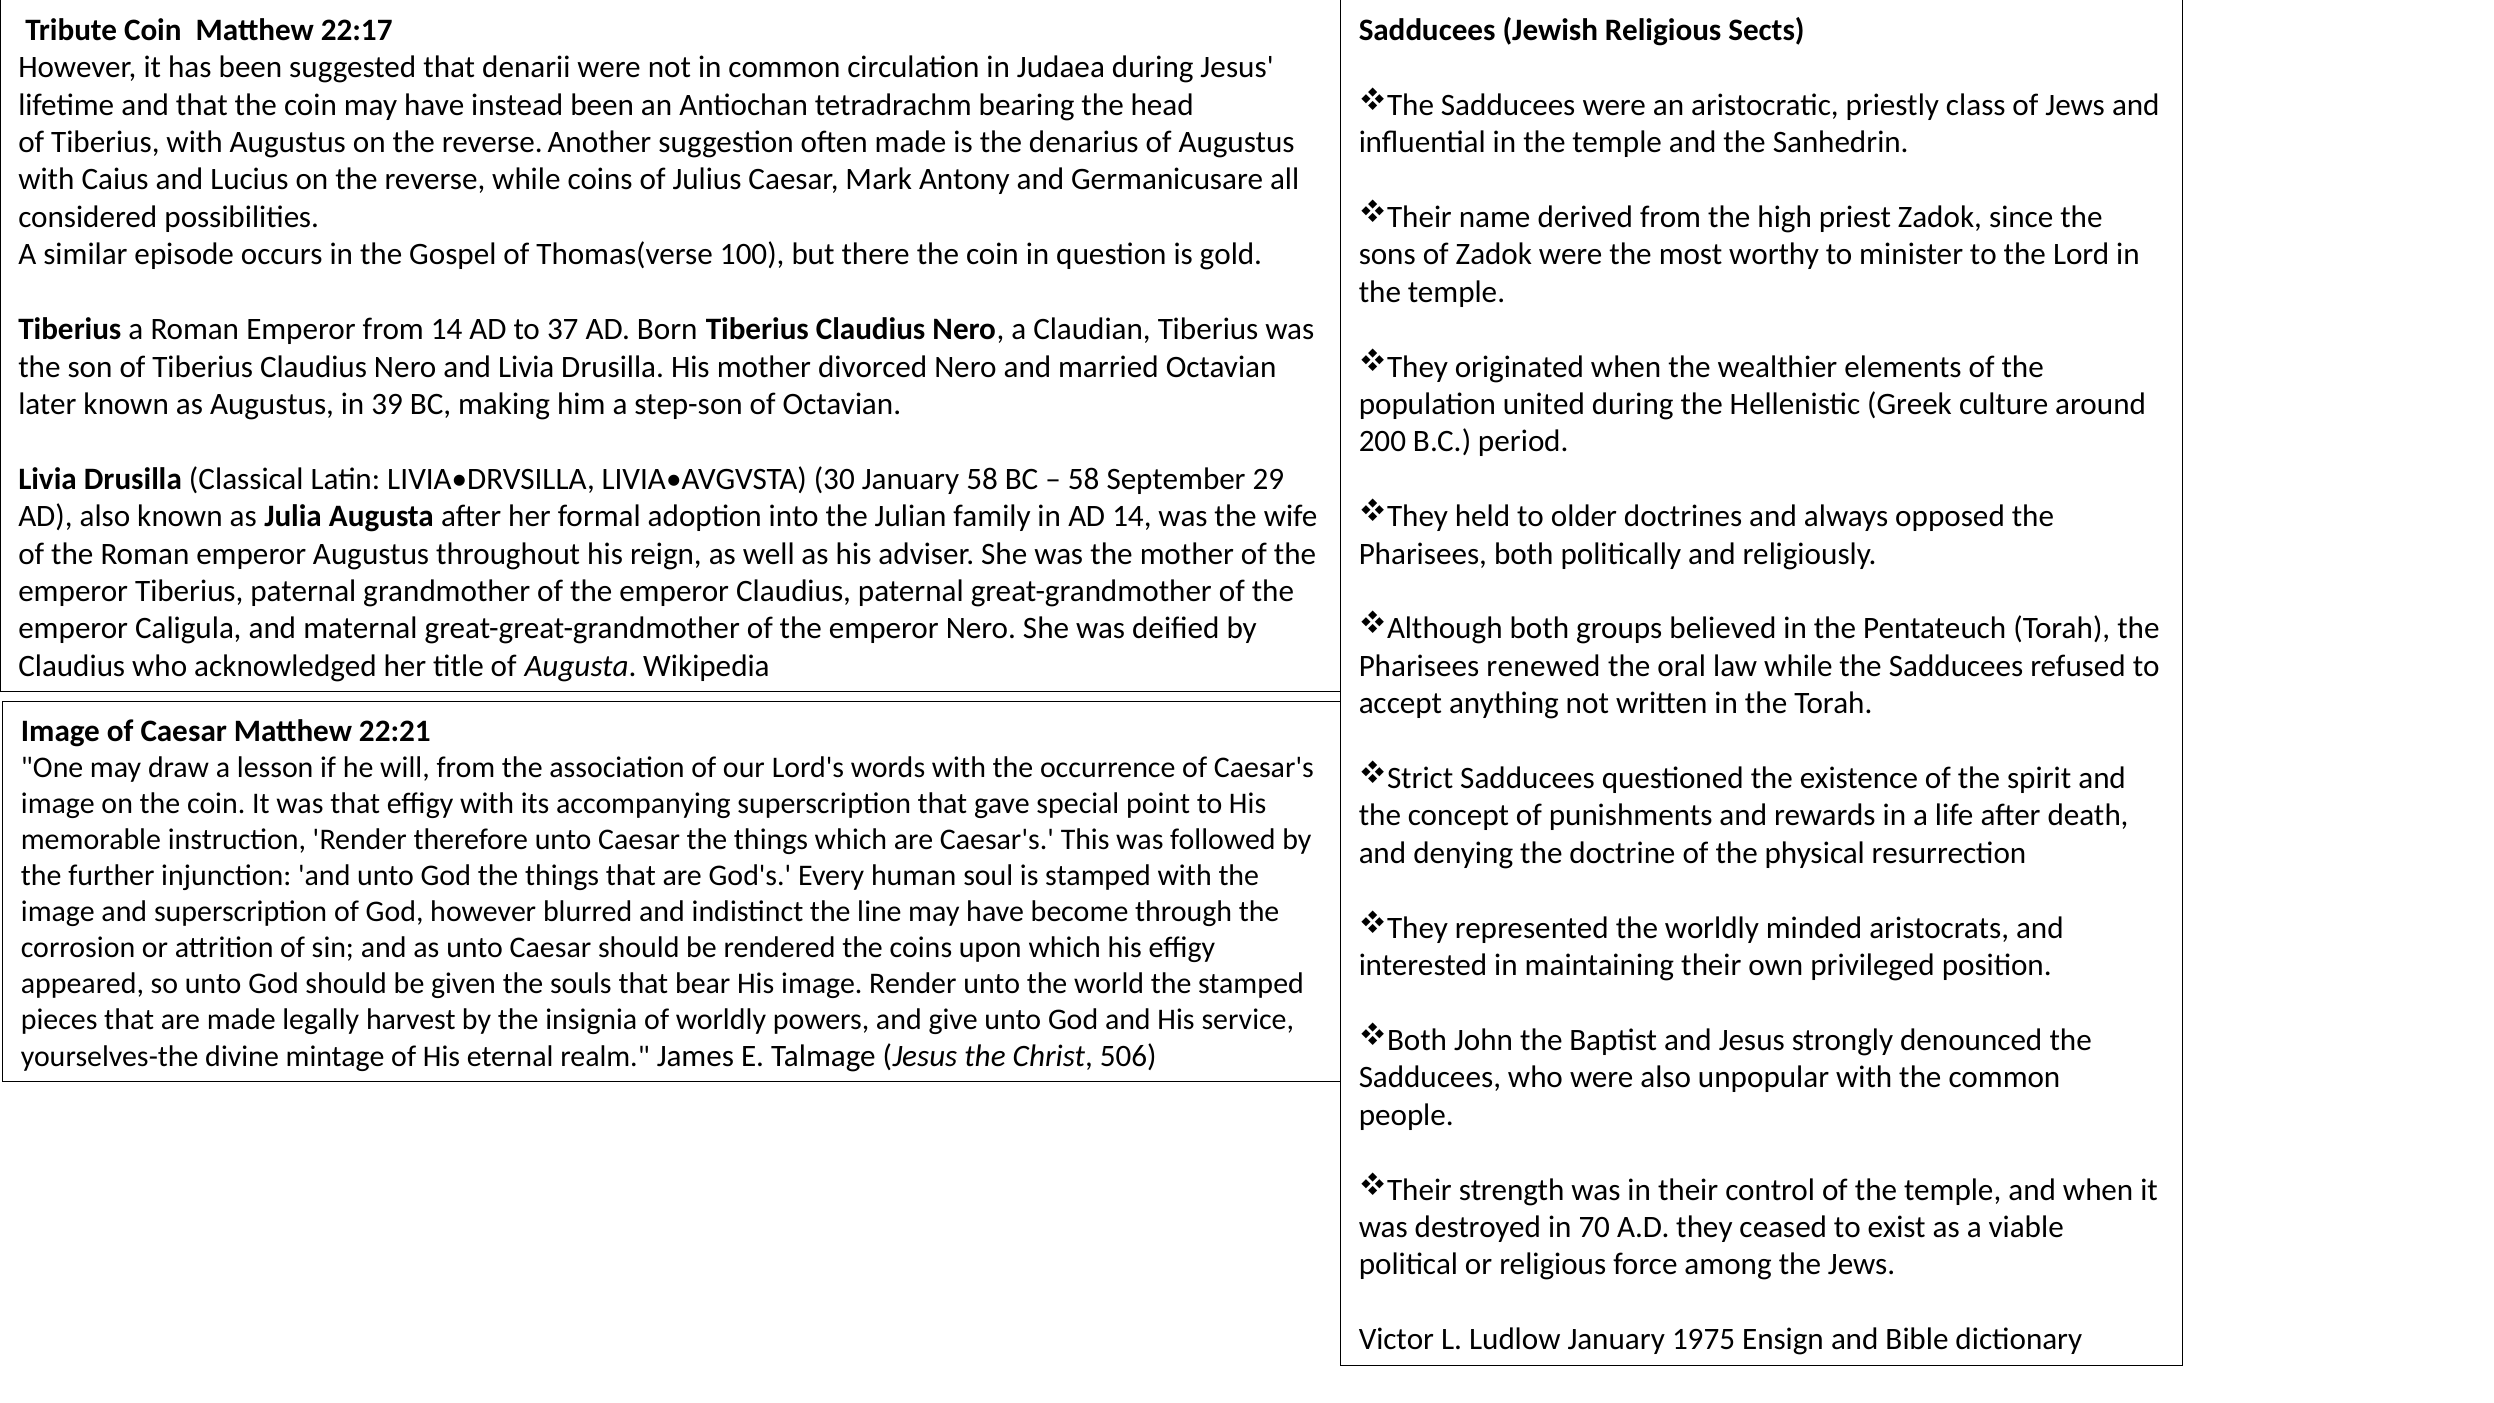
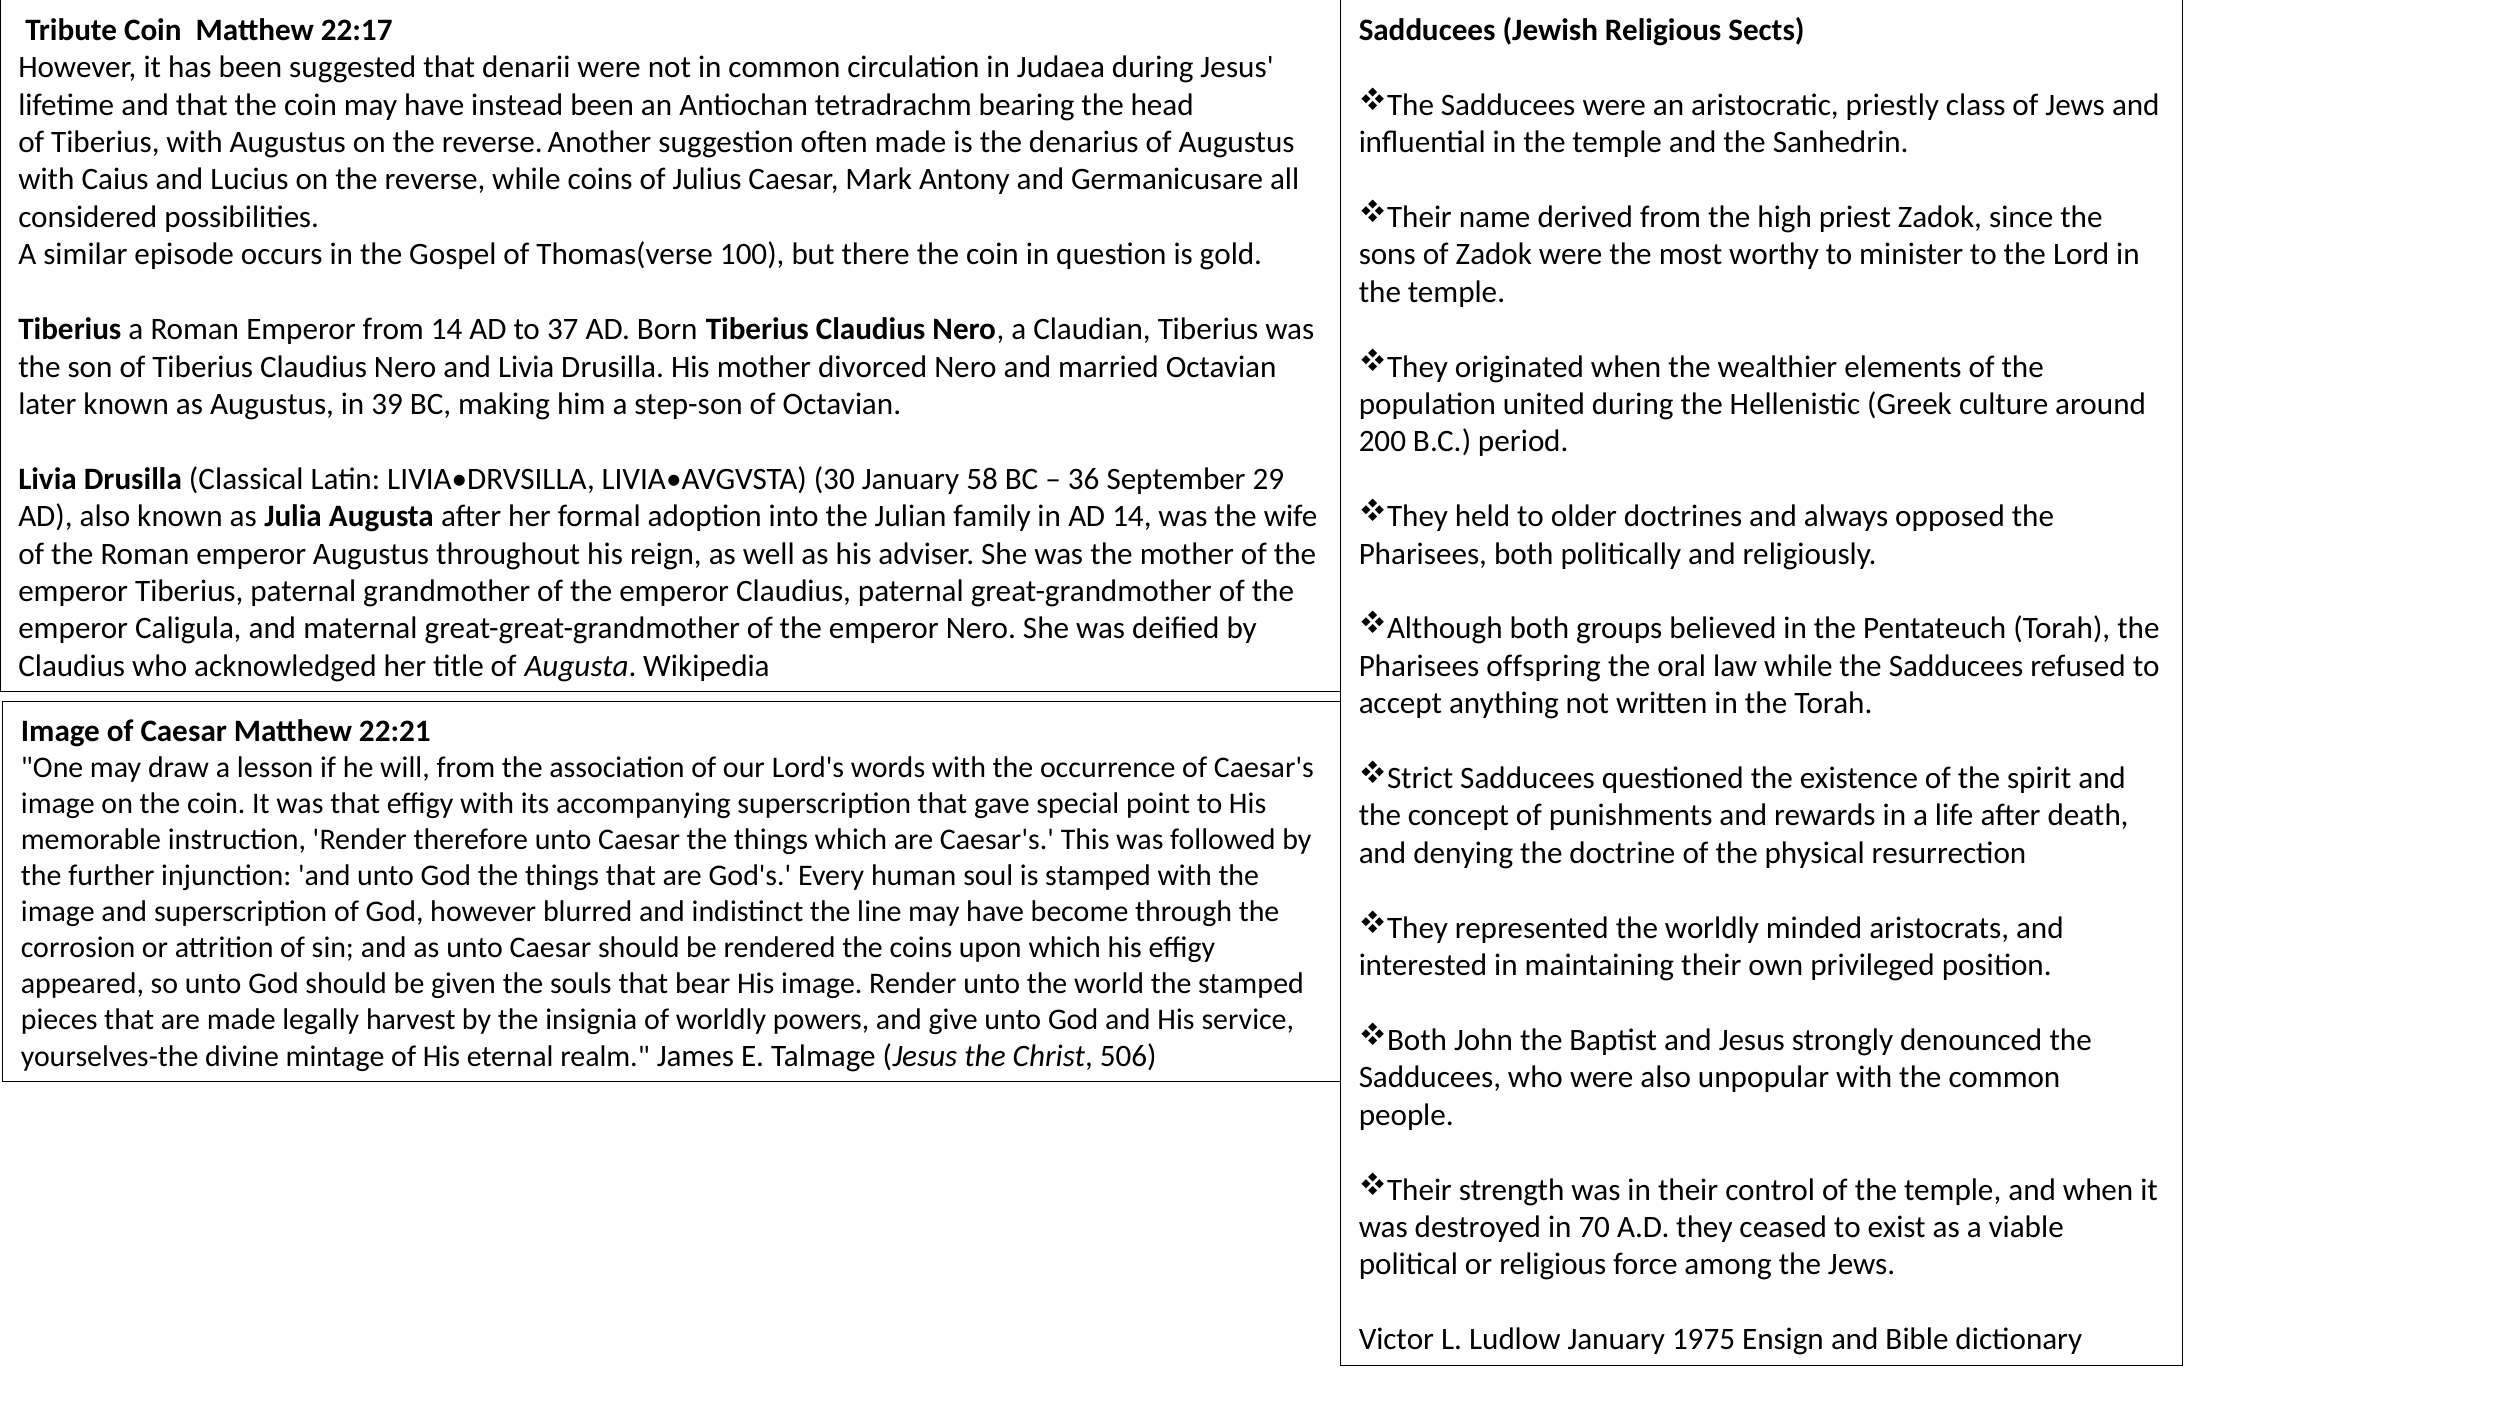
58 at (1084, 479): 58 -> 36
renewed: renewed -> offspring
